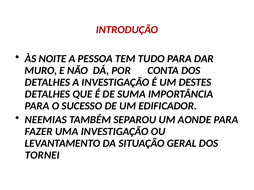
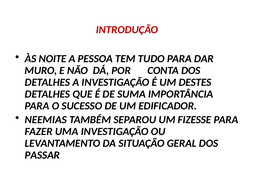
AONDE: AONDE -> FIZESSE
TORNEI: TORNEI -> PASSAR
